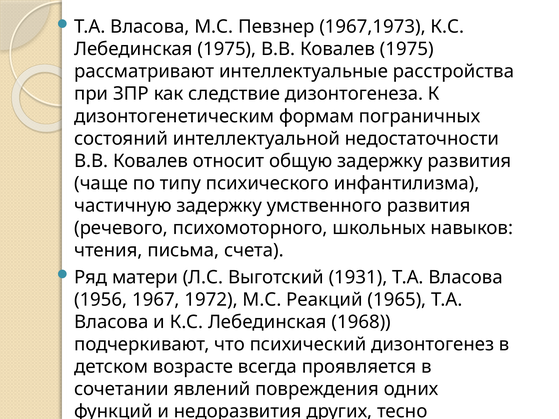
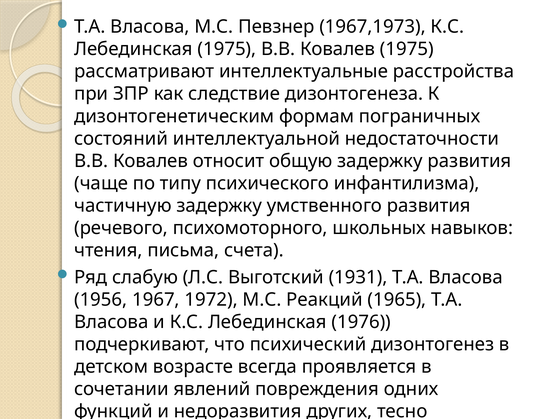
матери: матери -> слабую
1968: 1968 -> 1976
